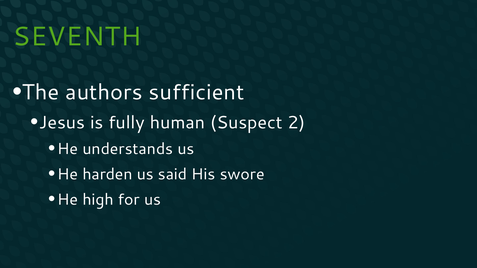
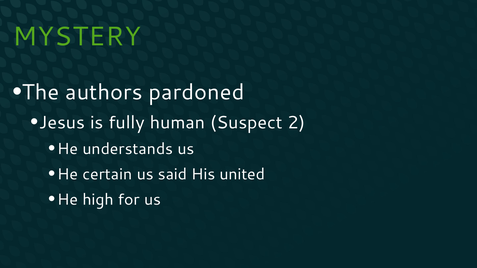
SEVENTH: SEVENTH -> MYSTERY
sufficient: sufficient -> pardoned
harden: harden -> certain
swore: swore -> united
